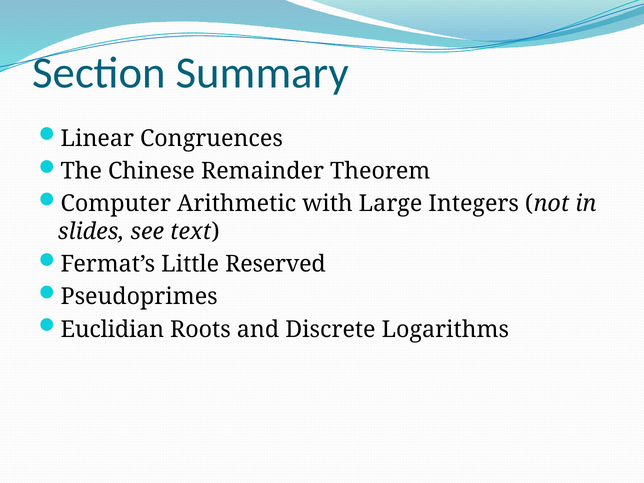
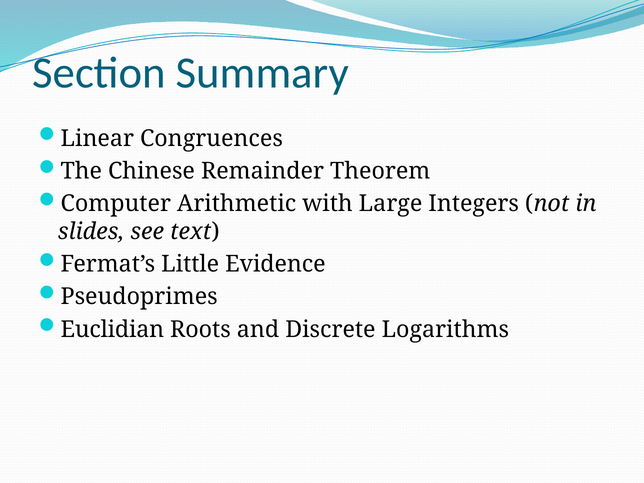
Reserved: Reserved -> Evidence
